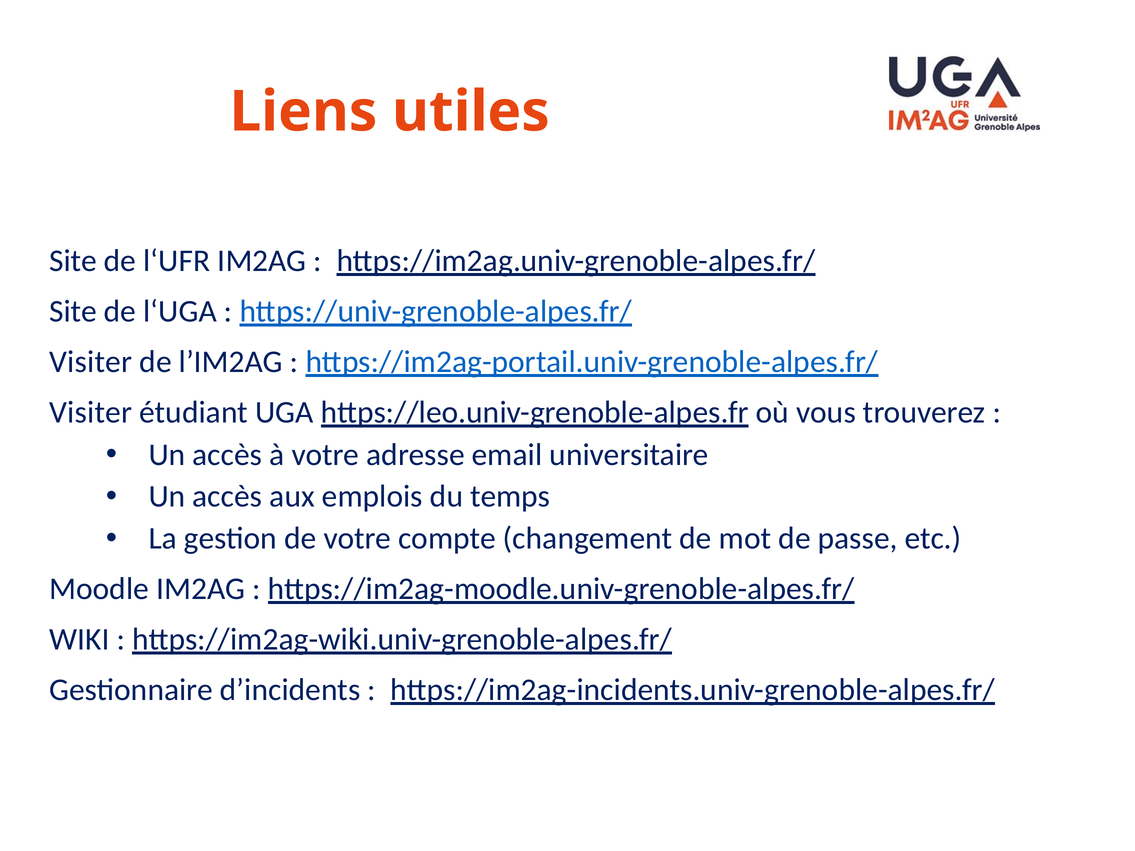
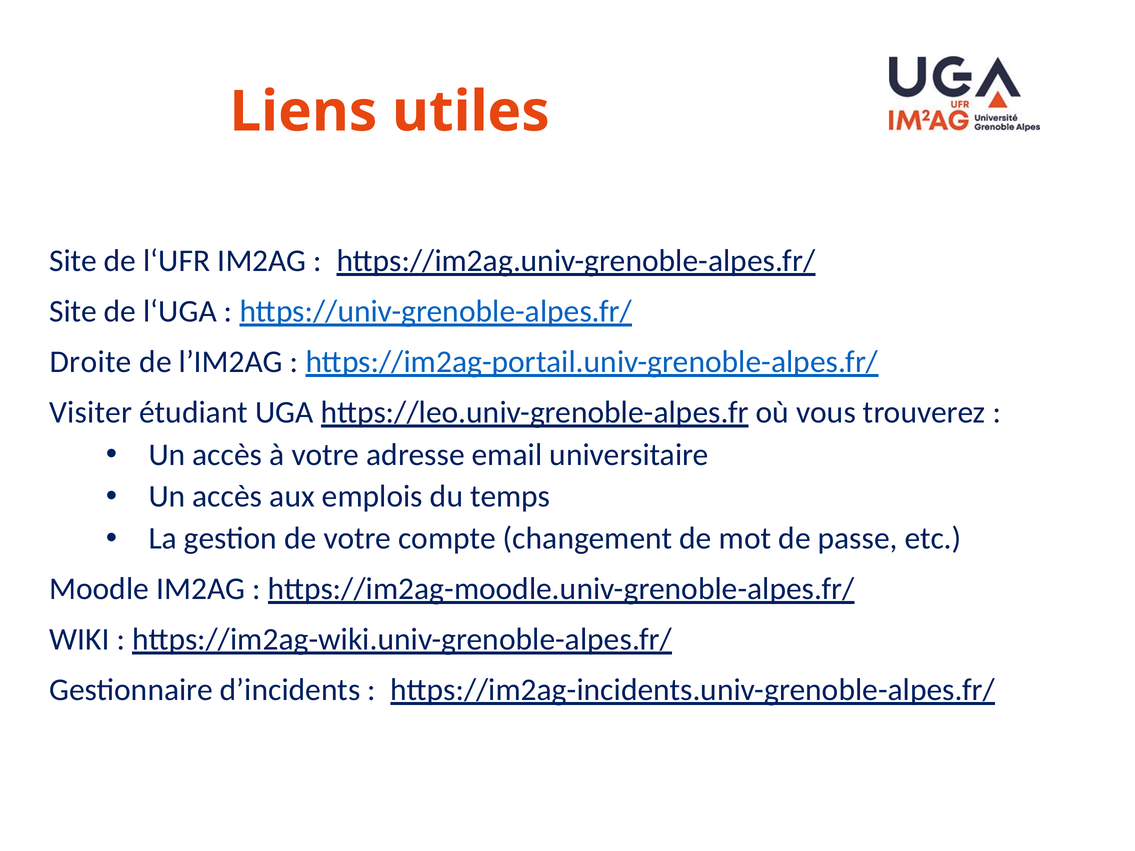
Visiter at (91, 362): Visiter -> Droite
